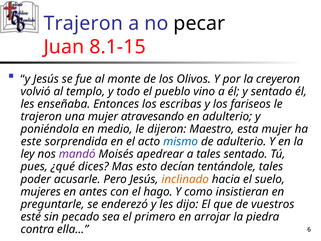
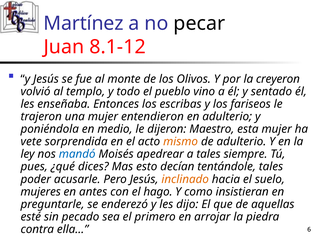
Trajeron at (83, 23): Trajeron -> Martínez
8.1-15: 8.1-15 -> 8.1-12
atravesando: atravesando -> entendieron
este: este -> vete
mismo colour: blue -> orange
mandó colour: purple -> blue
tales sentado: sentado -> siempre
vuestros: vuestros -> aquellas
